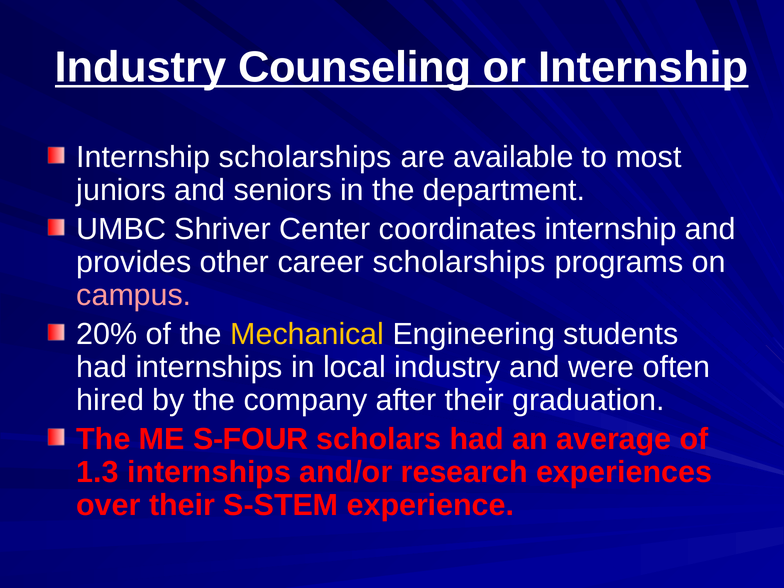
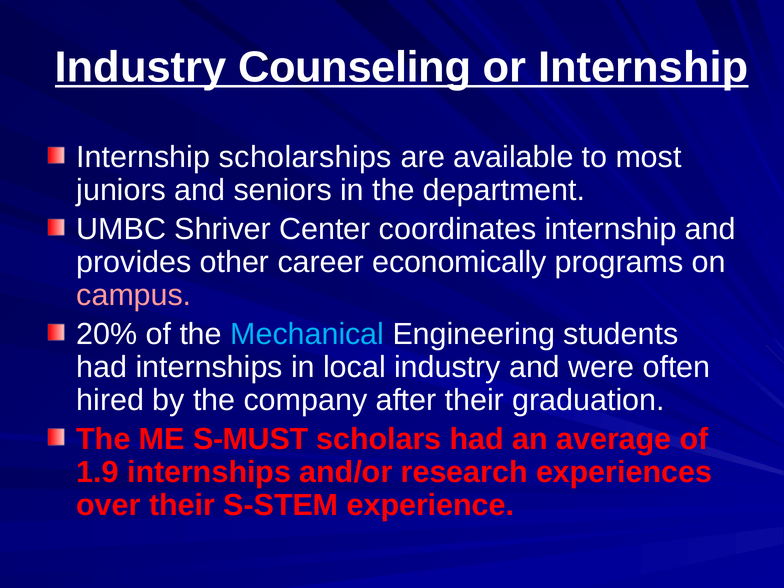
career scholarships: scholarships -> economically
Mechanical colour: yellow -> light blue
S-FOUR: S-FOUR -> S-MUST
1.3: 1.3 -> 1.9
